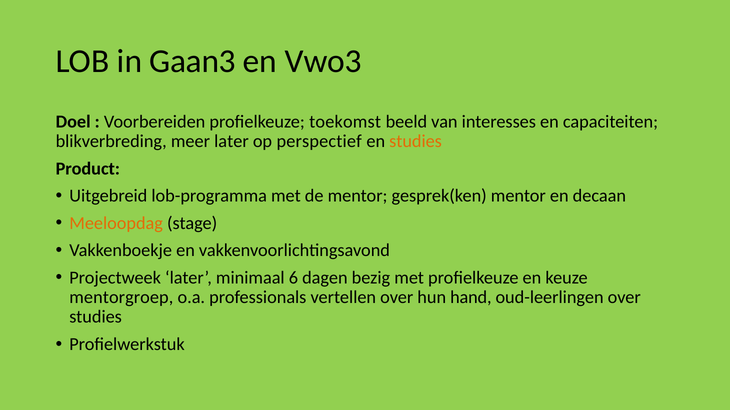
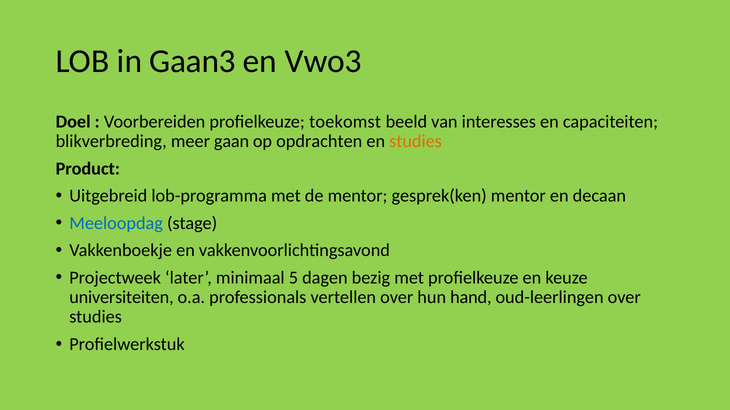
meer later: later -> gaan
perspectief: perspectief -> opdrachten
Meeloopdag colour: orange -> blue
6: 6 -> 5
mentorgroep: mentorgroep -> universiteiten
